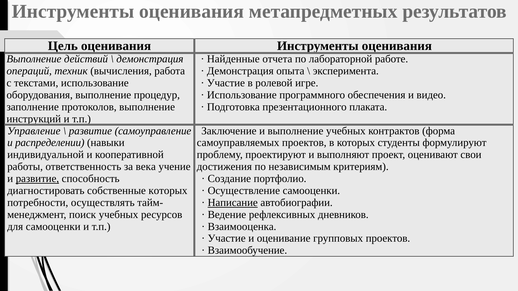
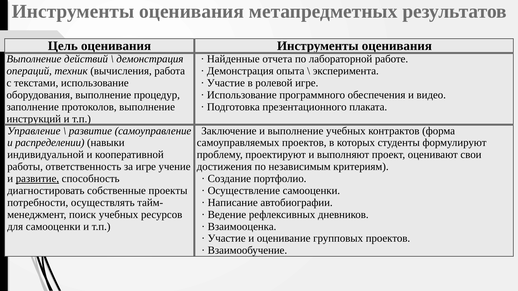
за века: века -> игре
собственные которых: которых -> проекты
Написание underline: present -> none
